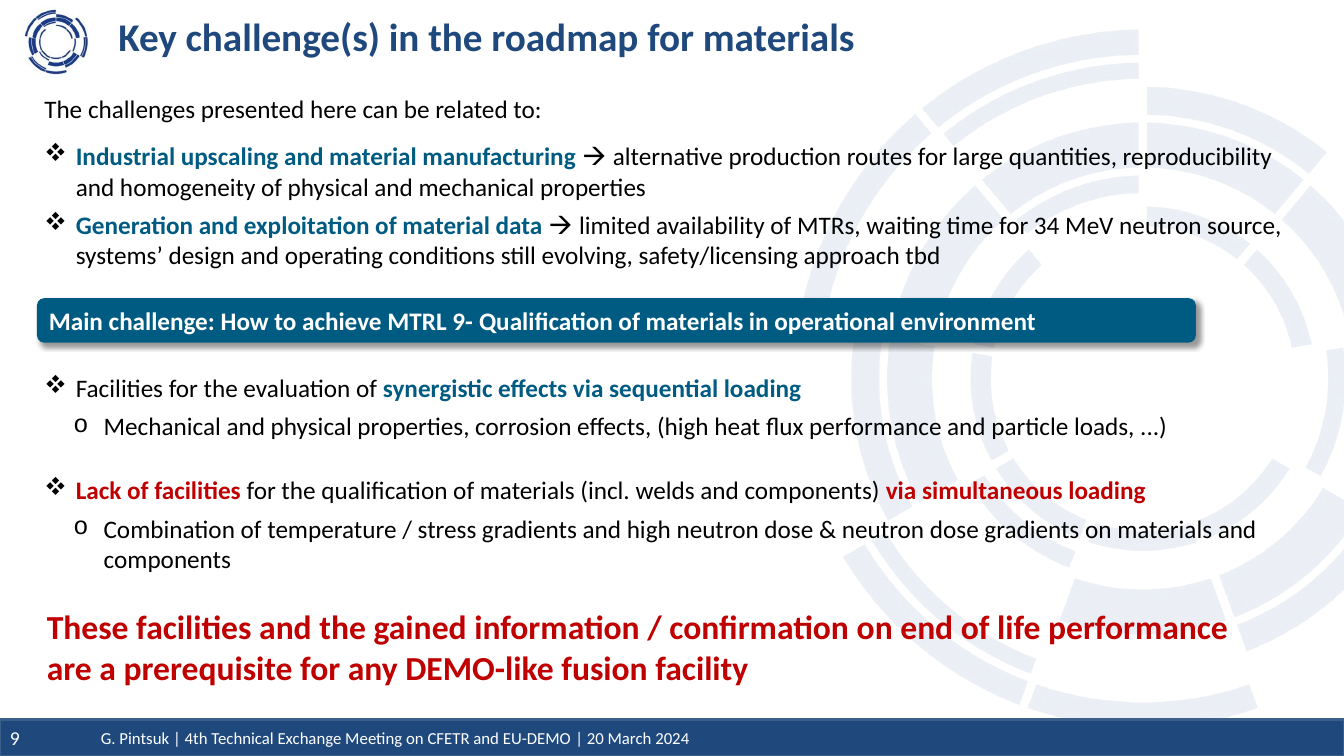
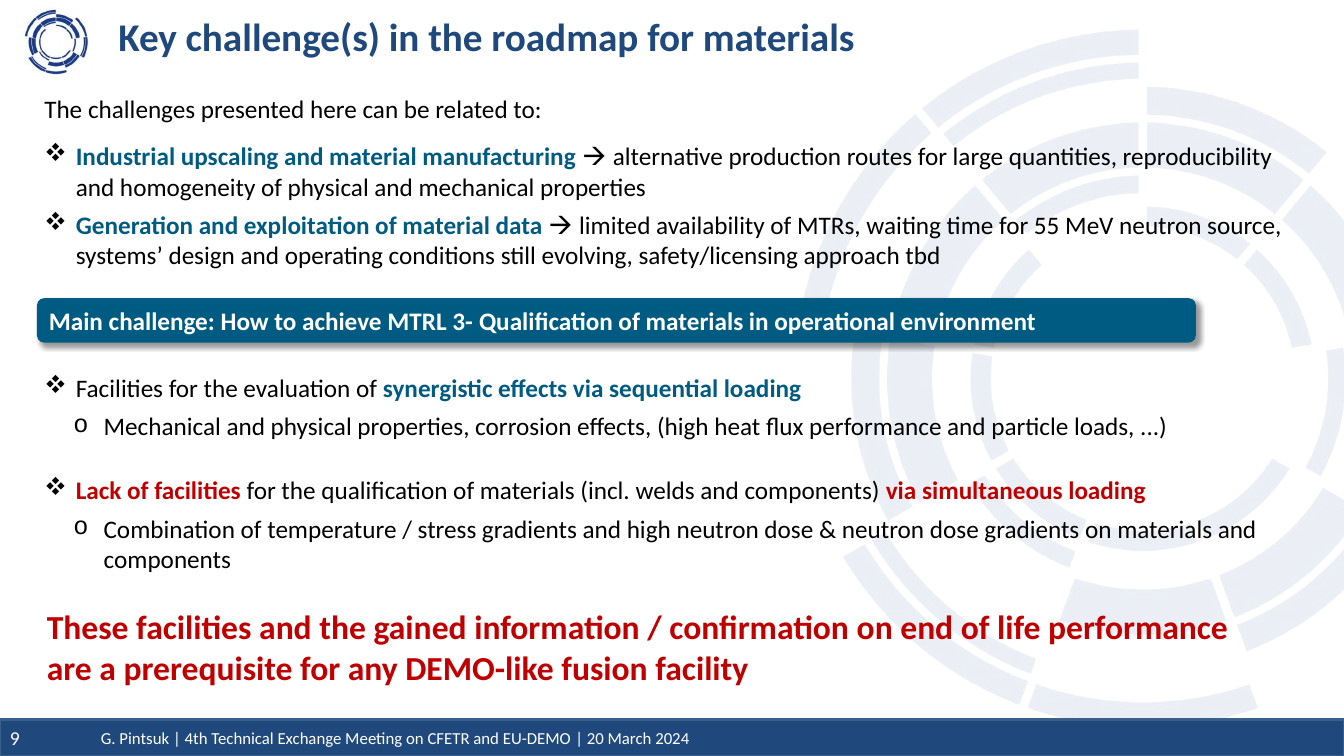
34: 34 -> 55
9-: 9- -> 3-
